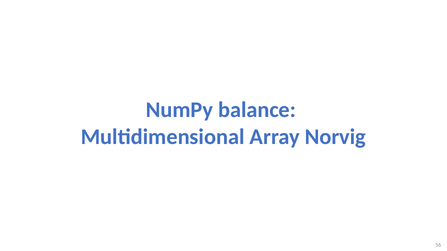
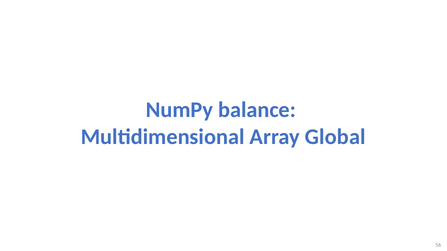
Norvig: Norvig -> Global
